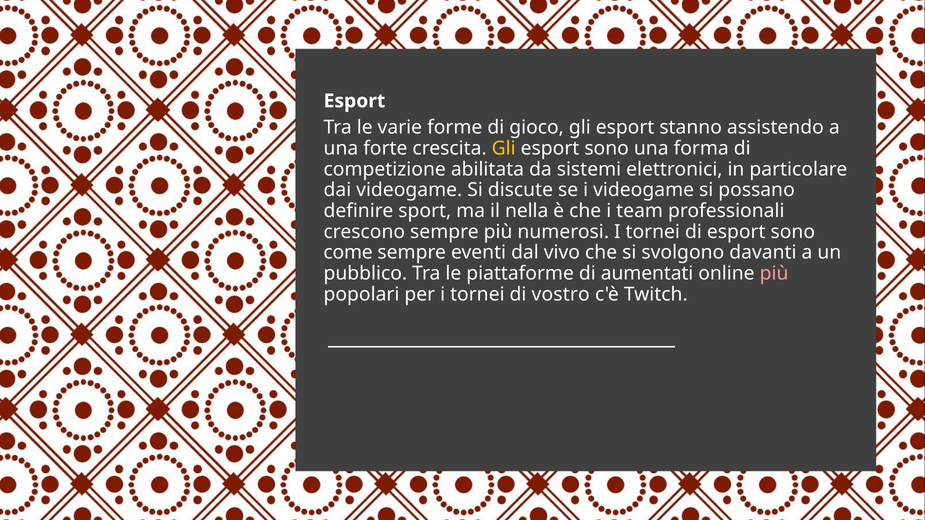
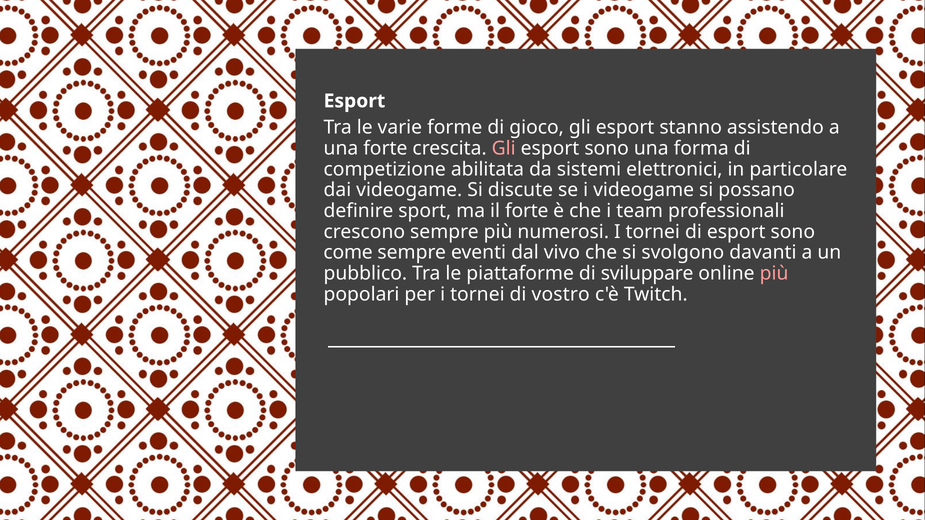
Gli at (504, 149) colour: yellow -> pink
il nella: nella -> forte
aumentati: aumentati -> sviluppare
